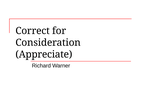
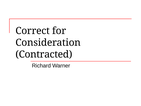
Appreciate: Appreciate -> Contracted
